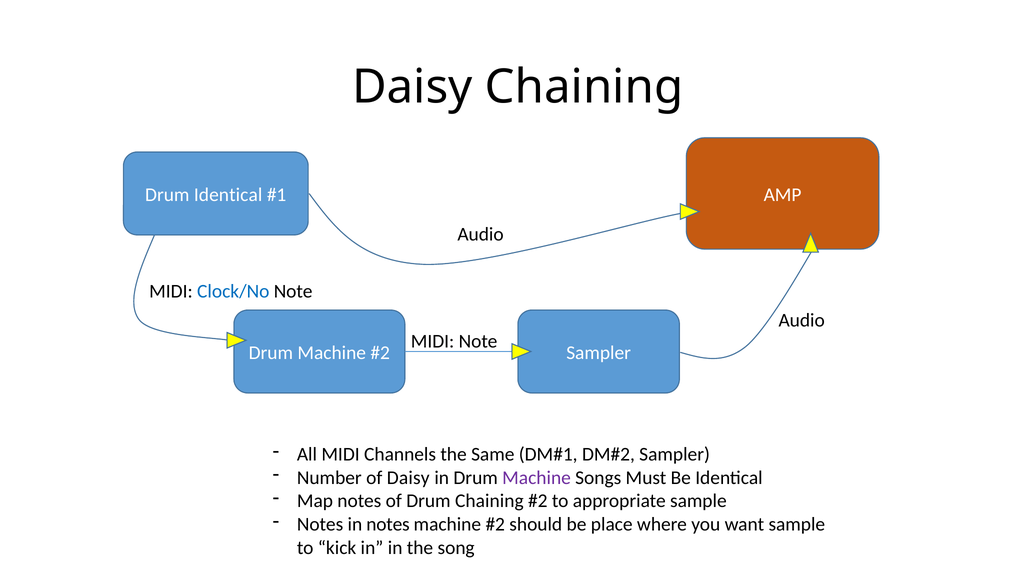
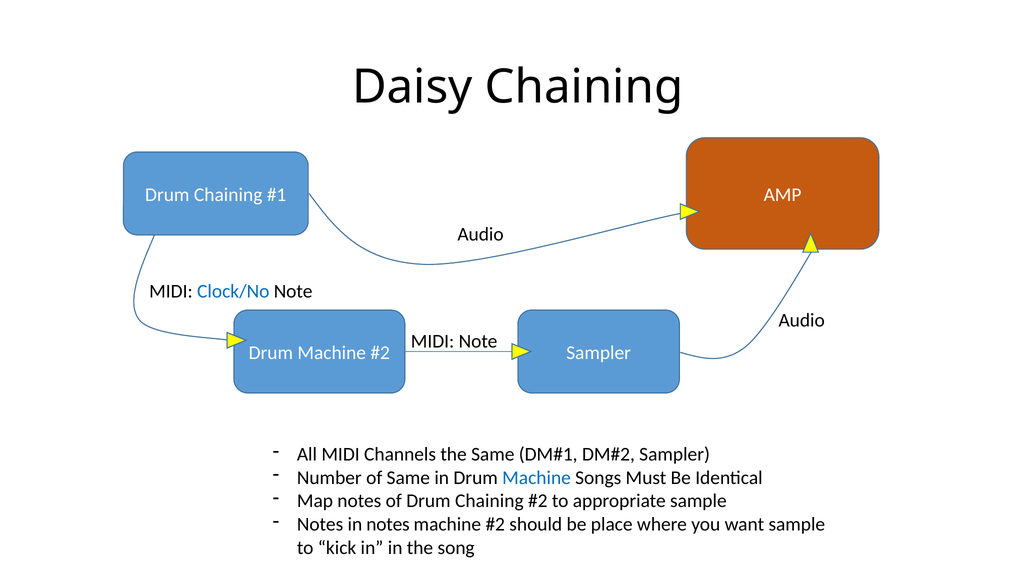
Identical at (228, 195): Identical -> Chaining
of Daisy: Daisy -> Same
Machine at (537, 478) colour: purple -> blue
